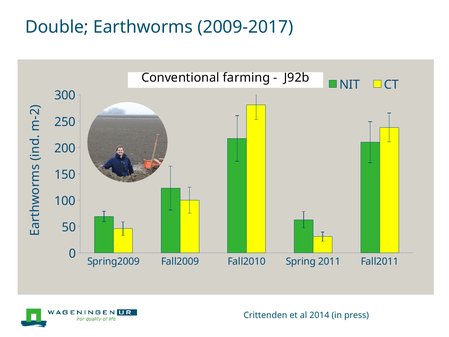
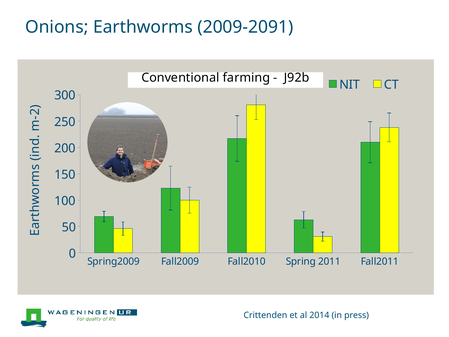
Double: Double -> Onions
2009-2017: 2009-2017 -> 2009-2091
